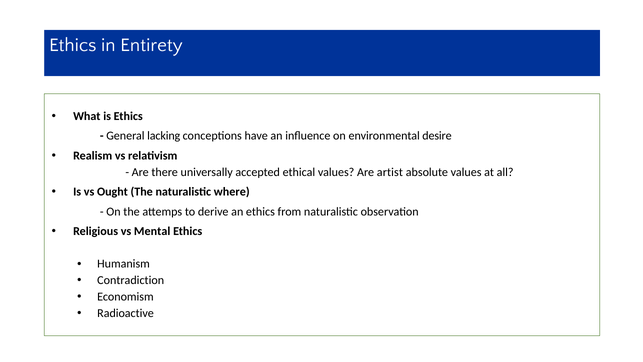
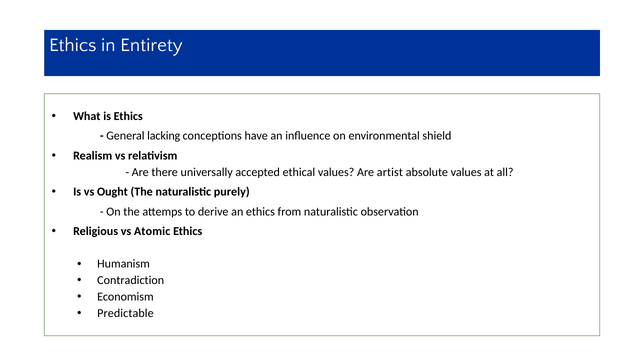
desire: desire -> shield
where: where -> purely
Mental: Mental -> Atomic
Radioactive: Radioactive -> Predictable
